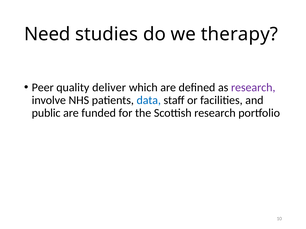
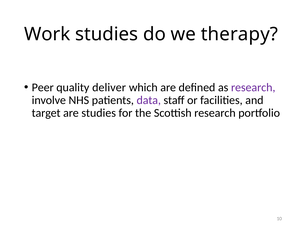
Need: Need -> Work
data colour: blue -> purple
public: public -> target
are funded: funded -> studies
